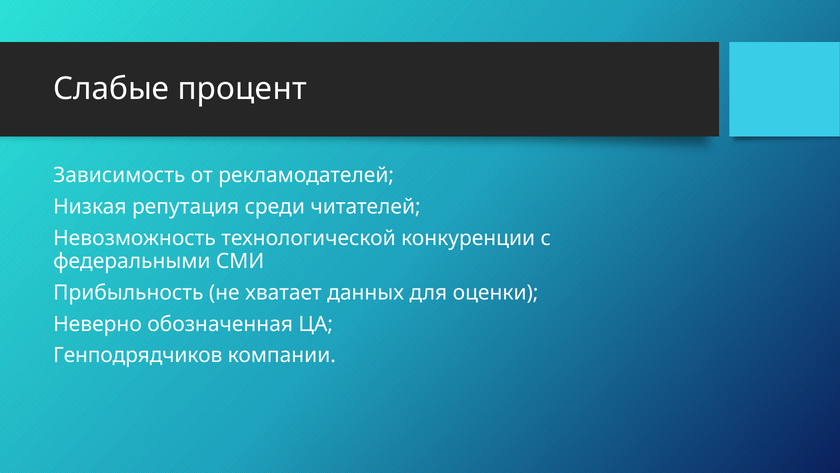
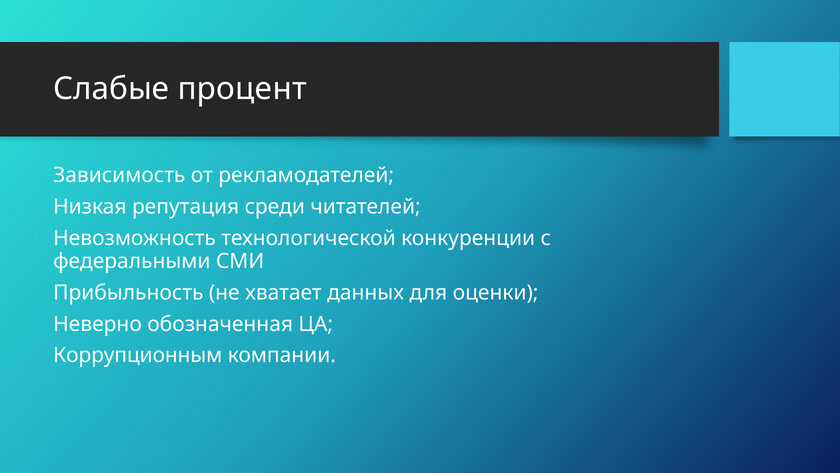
Генподрядчиков: Генподрядчиков -> Коррупционным
